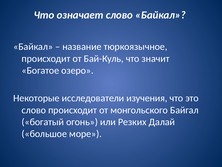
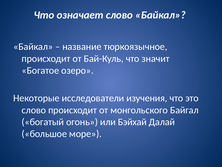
Резких: Резких -> Бэйхай
